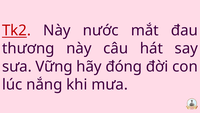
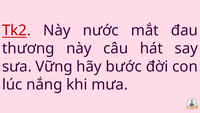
đóng: đóng -> bước
